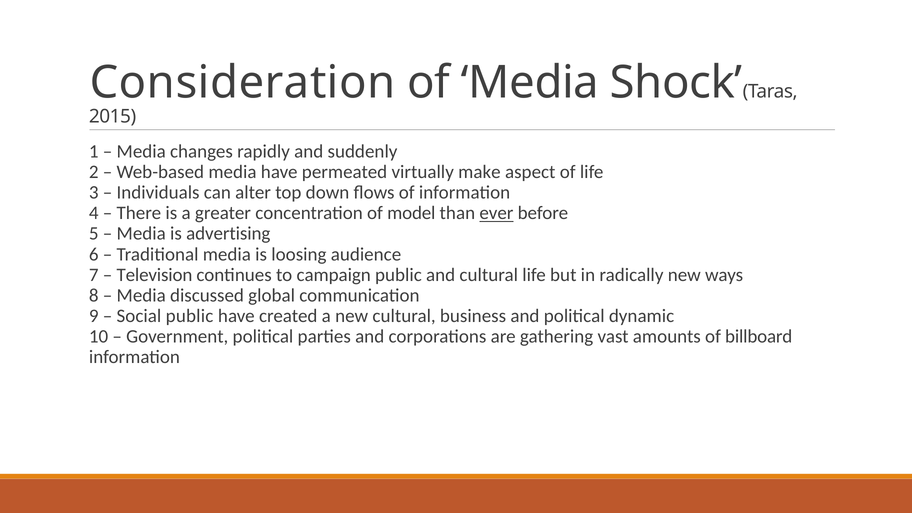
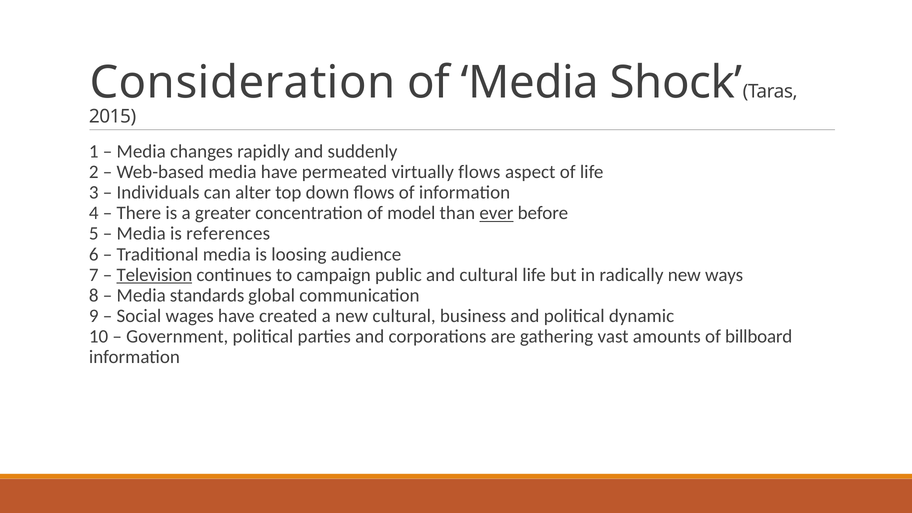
virtually make: make -> flows
advertising: advertising -> references
Television underline: none -> present
discussed: discussed -> standards
Social public: public -> wages
